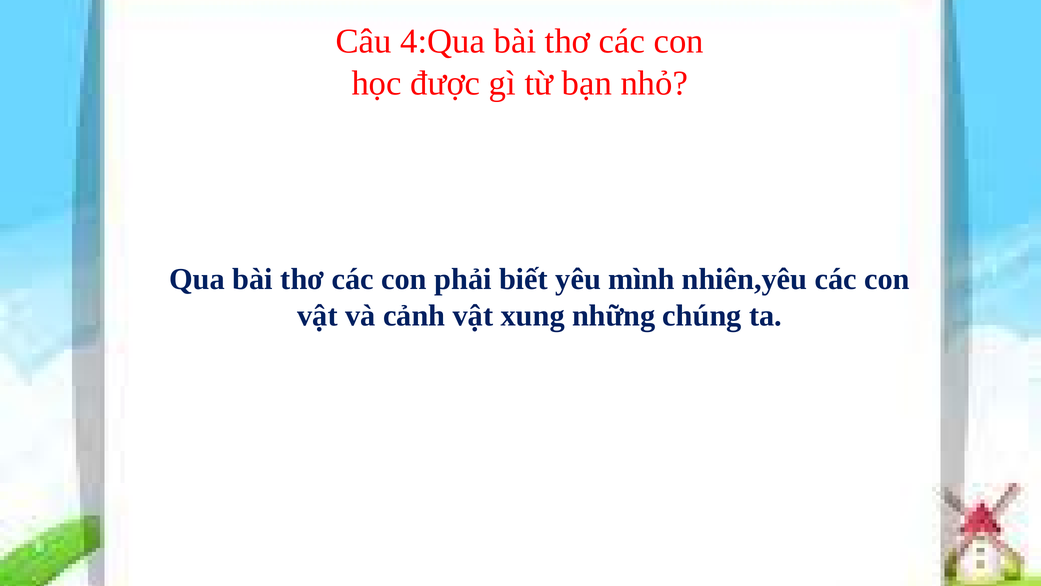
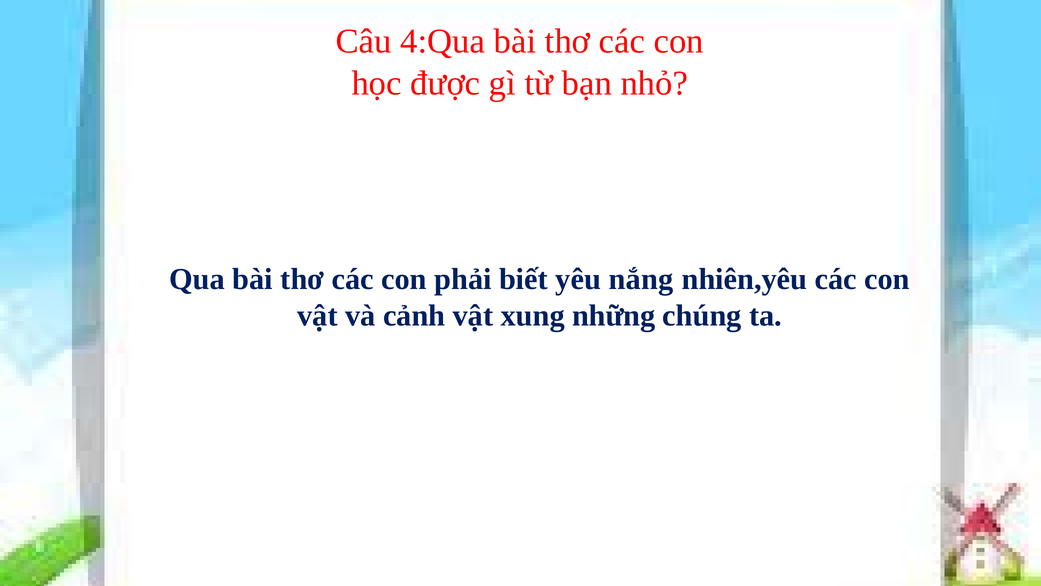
mình: mình -> nắng
